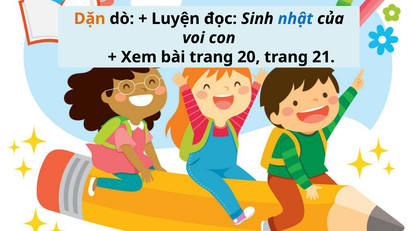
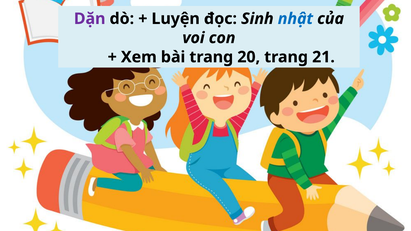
Dặn colour: orange -> purple
